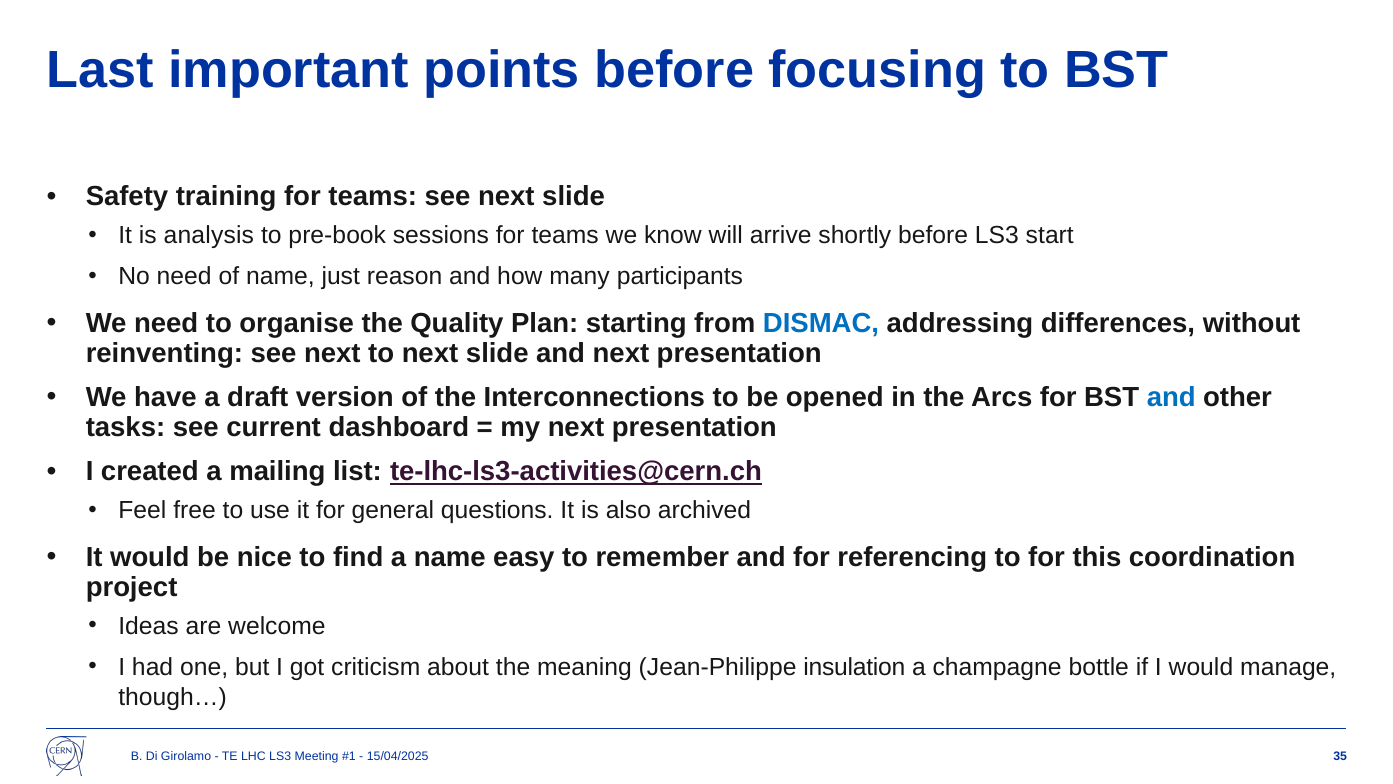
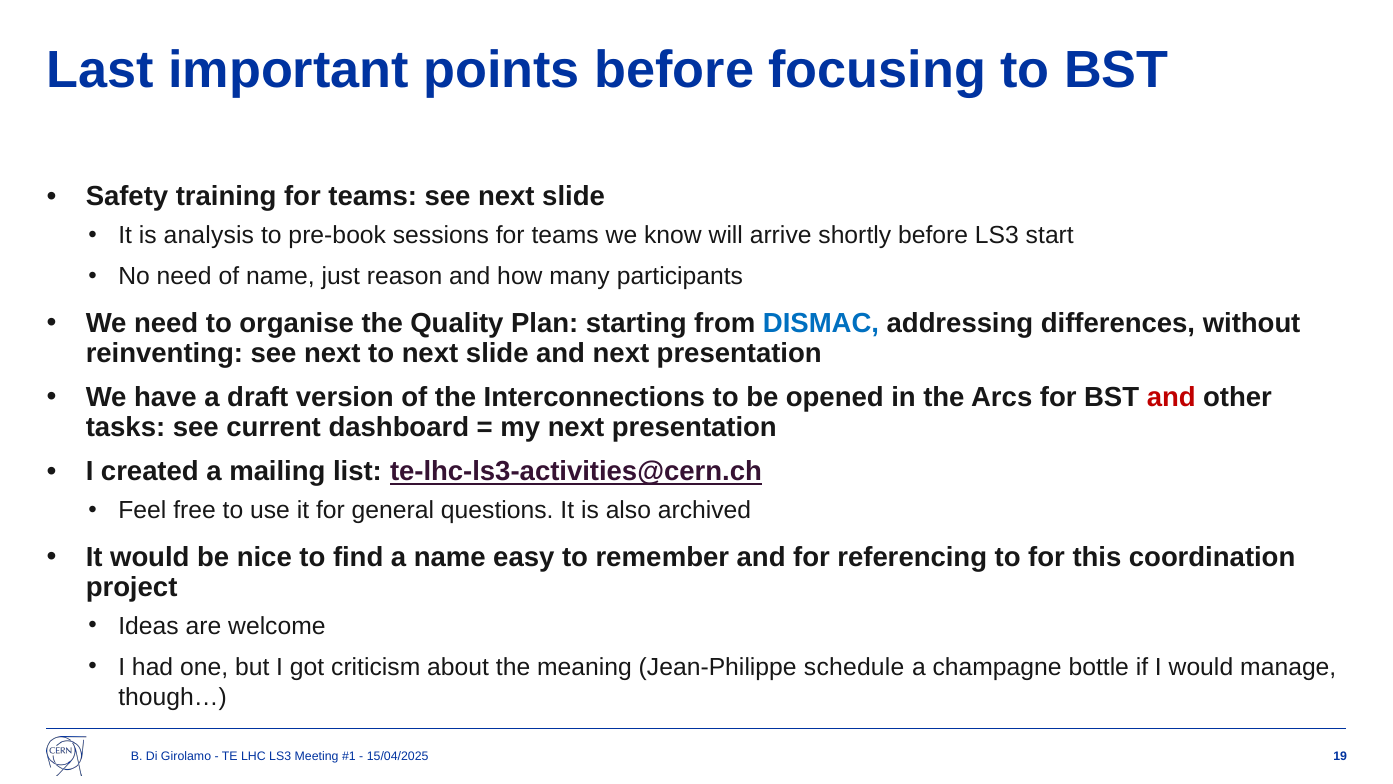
and at (1171, 397) colour: blue -> red
insulation: insulation -> schedule
35: 35 -> 19
